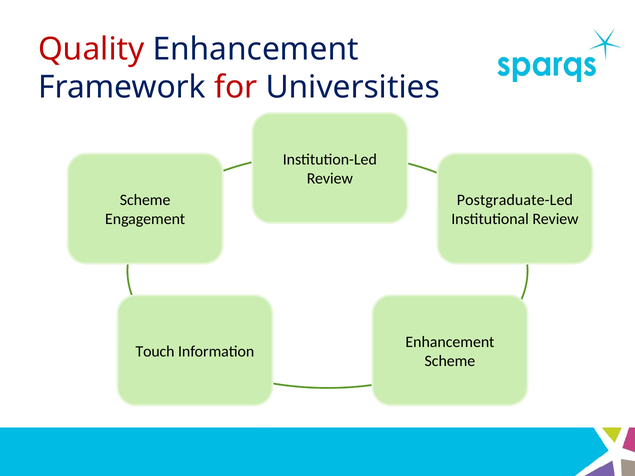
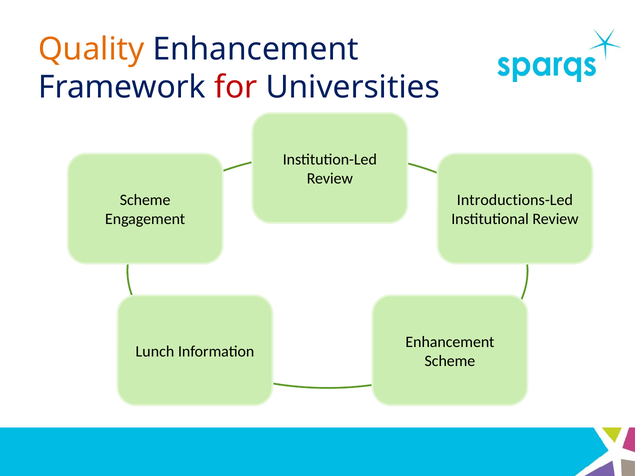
Quality colour: red -> orange
Postgraduate-Led: Postgraduate-Led -> Introductions-Led
Touch: Touch -> Lunch
